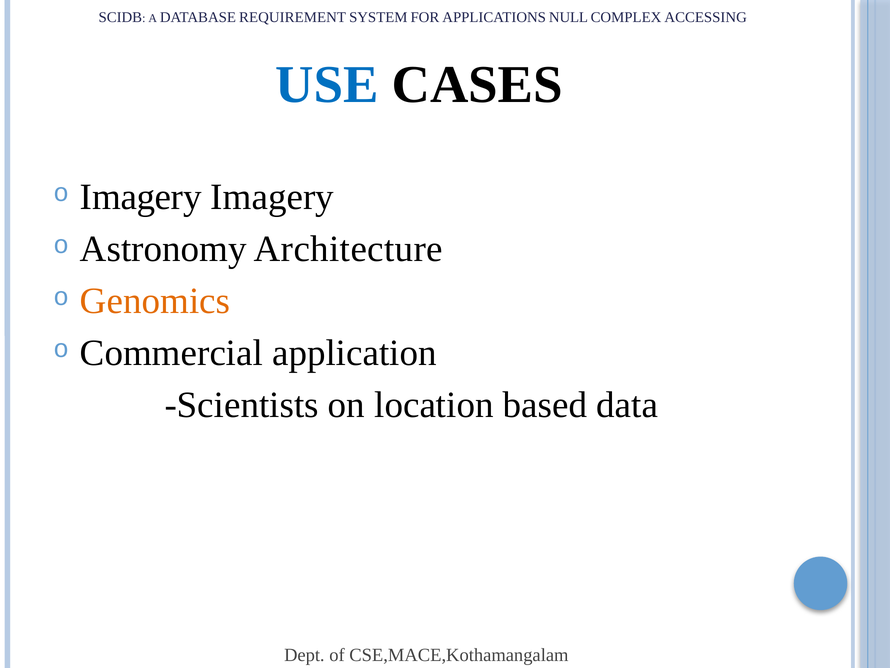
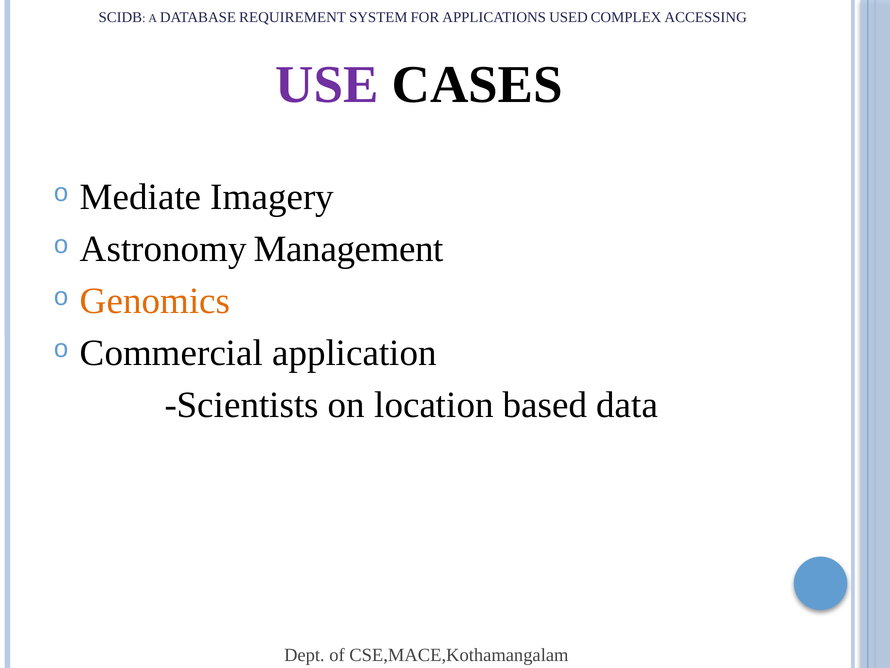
NULL: NULL -> USED
USE colour: blue -> purple
Imagery at (141, 197): Imagery -> Mediate
Architecture: Architecture -> Management
